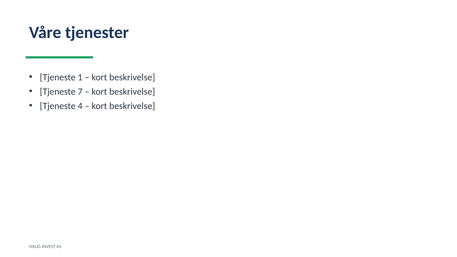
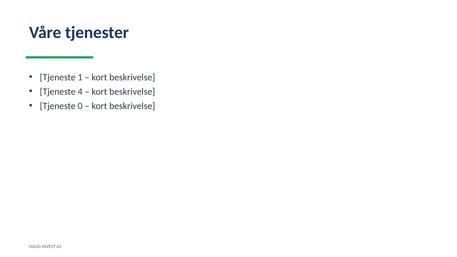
7: 7 -> 4
4: 4 -> 0
